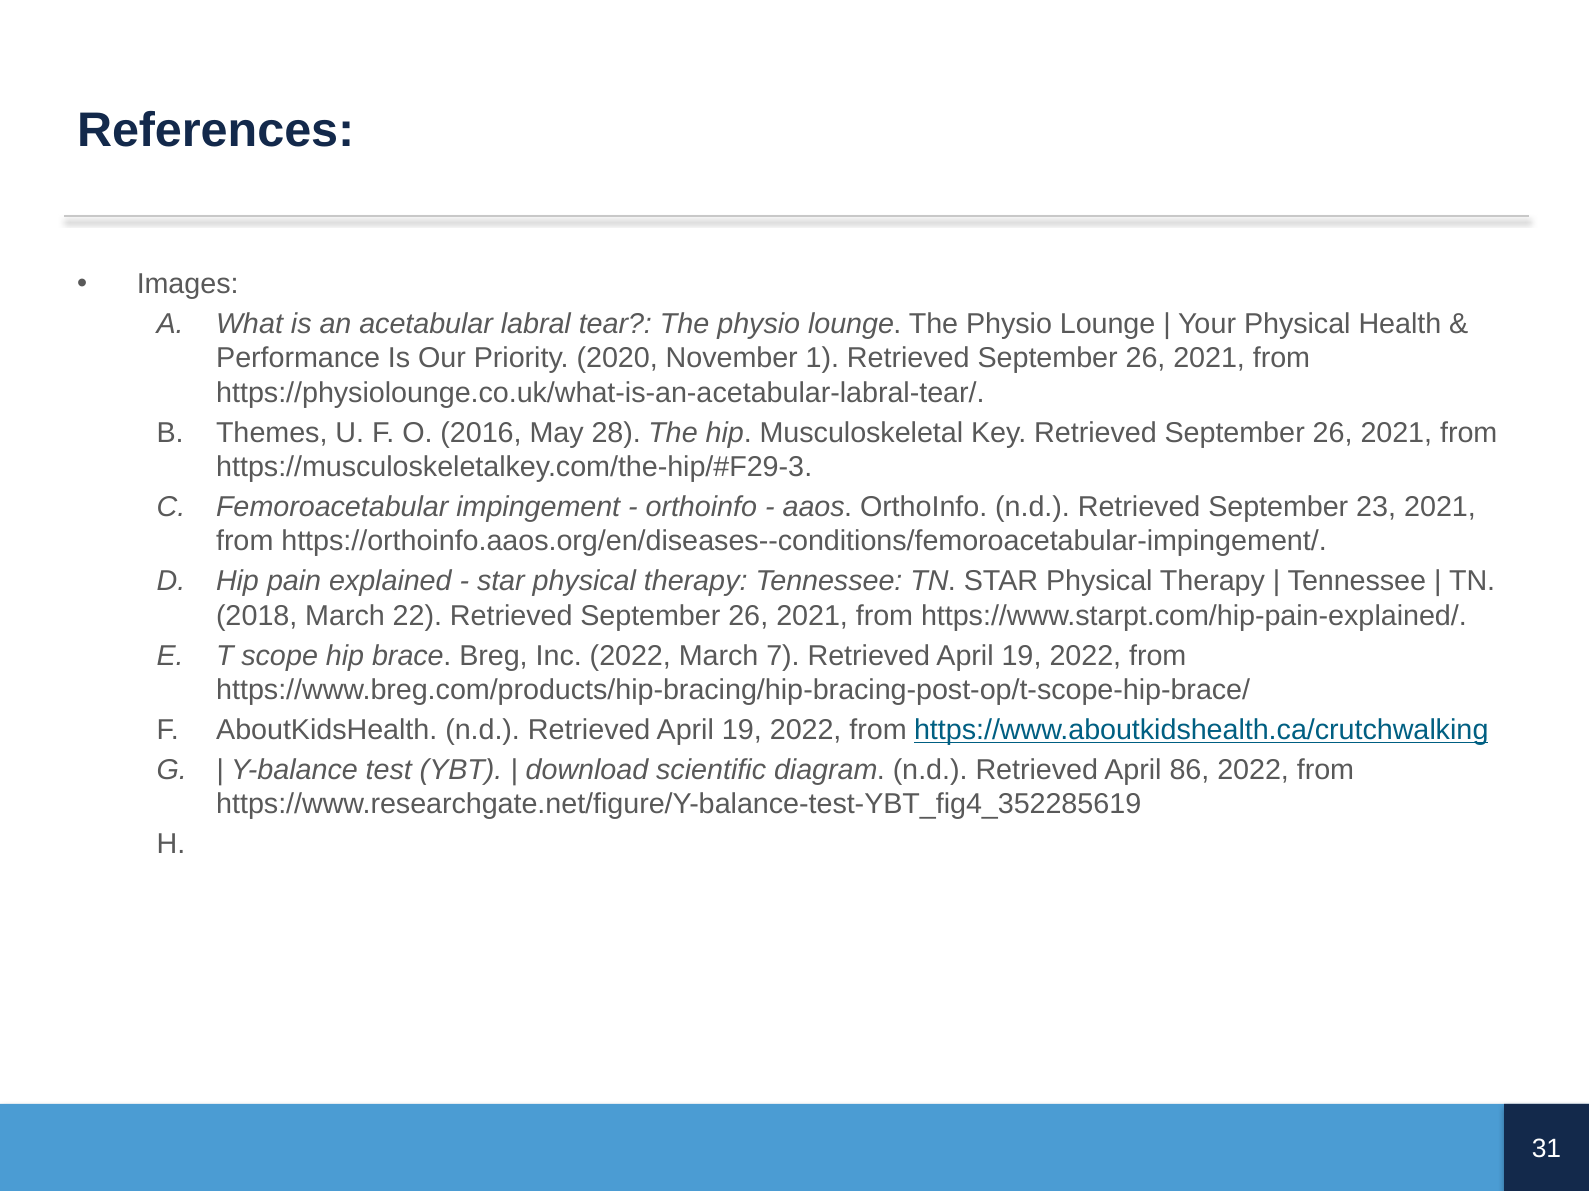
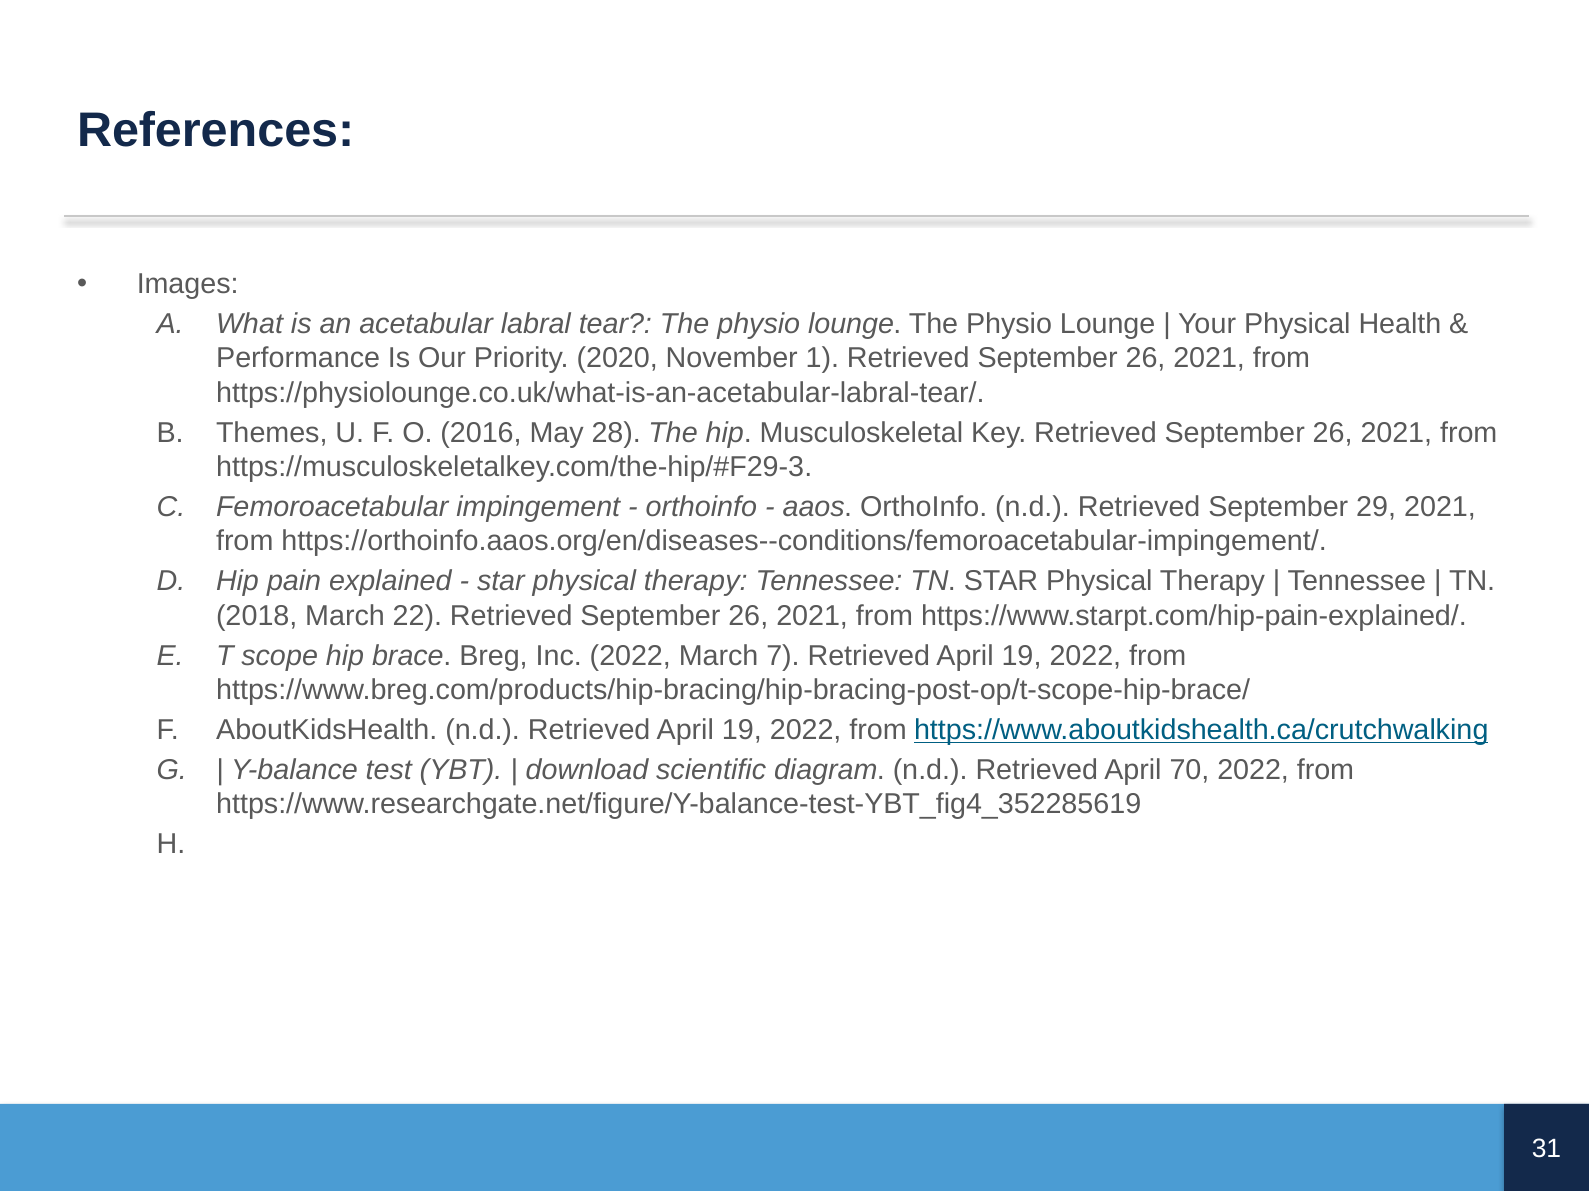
23: 23 -> 29
86: 86 -> 70
